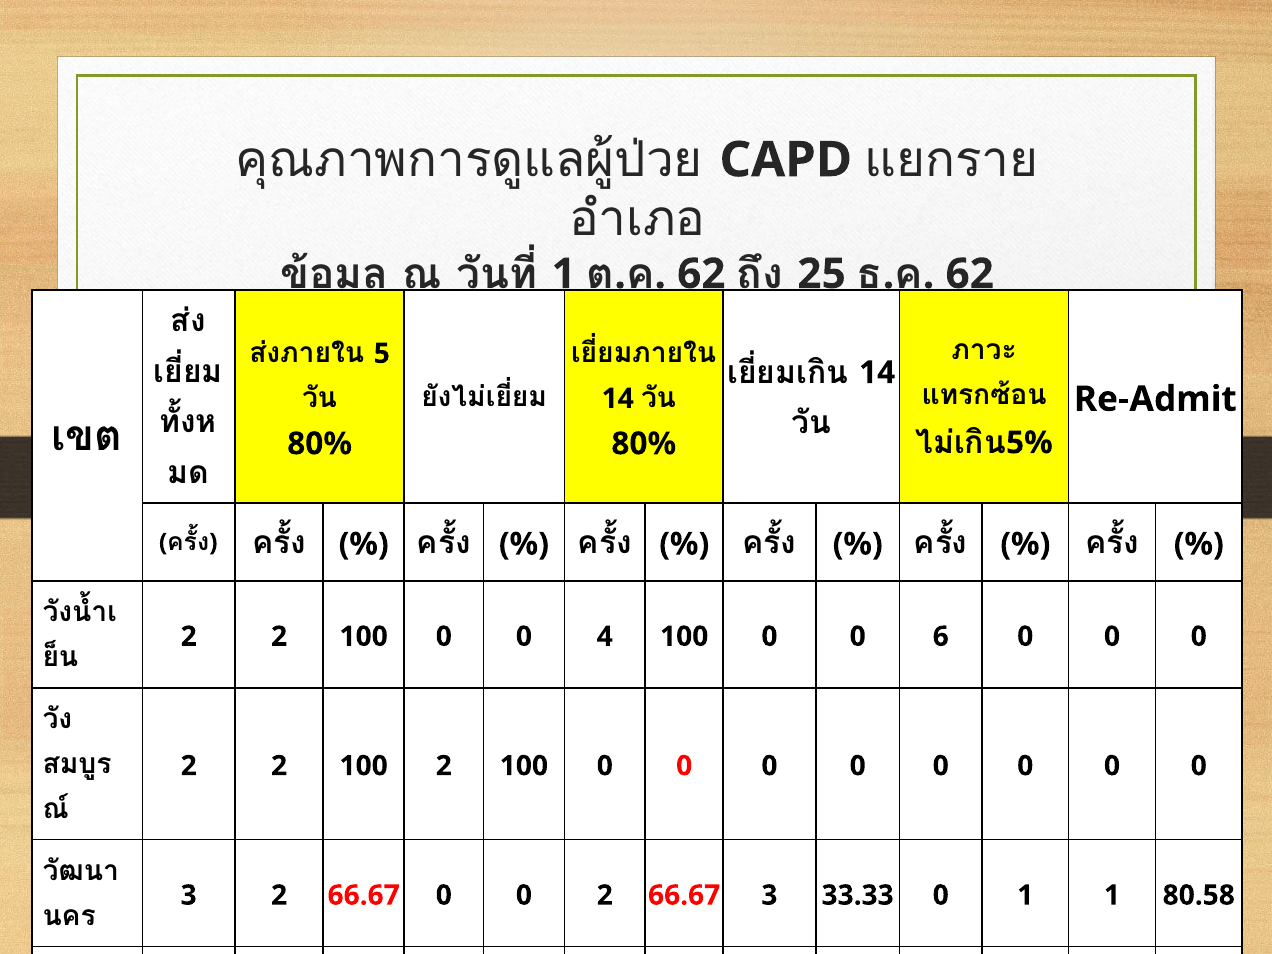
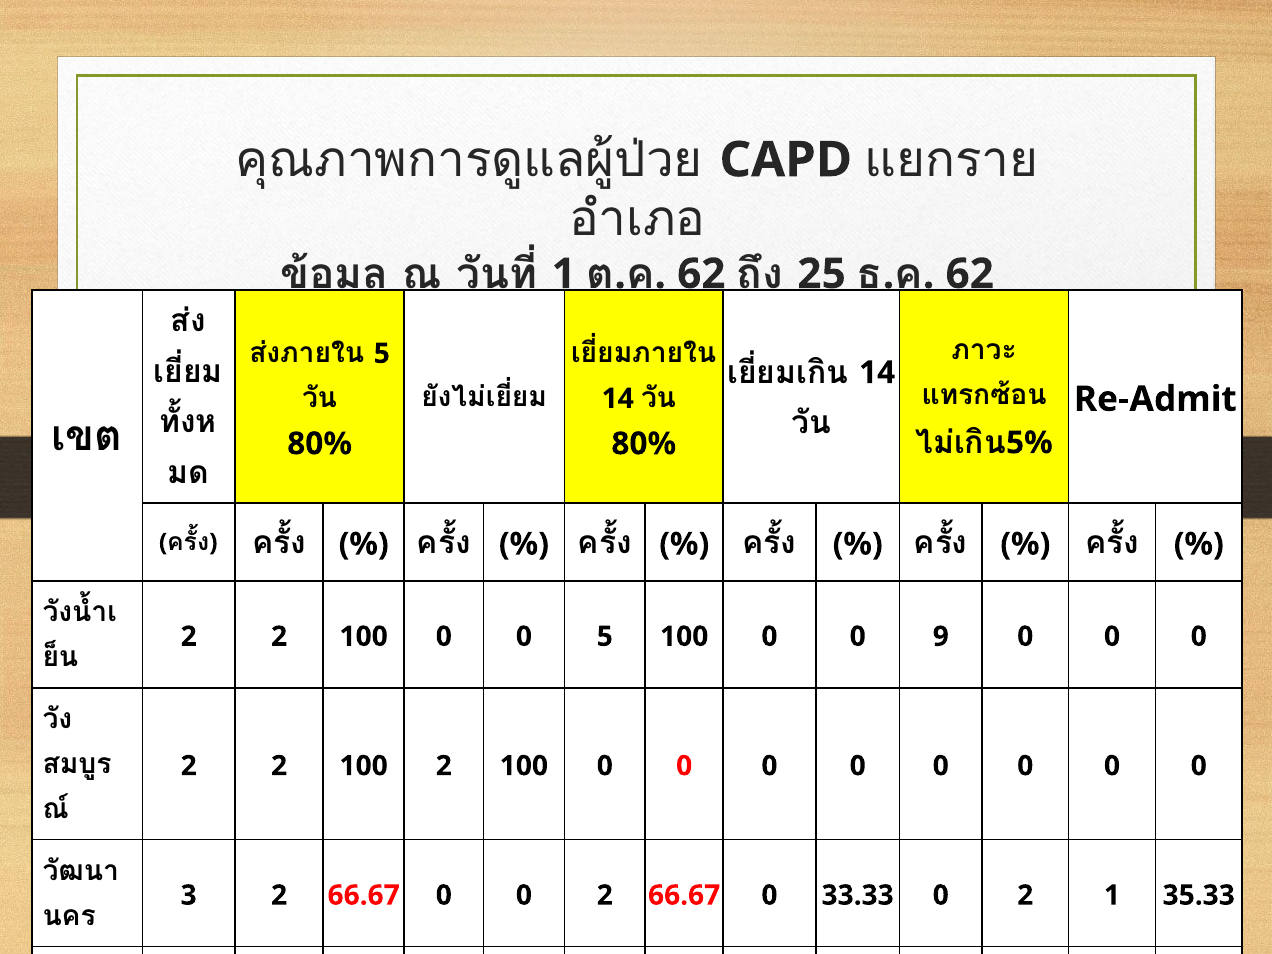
0 4: 4 -> 5
6: 6 -> 9
0 2 66.67 3: 3 -> 0
33.33 0 1: 1 -> 2
80.58: 80.58 -> 35.33
